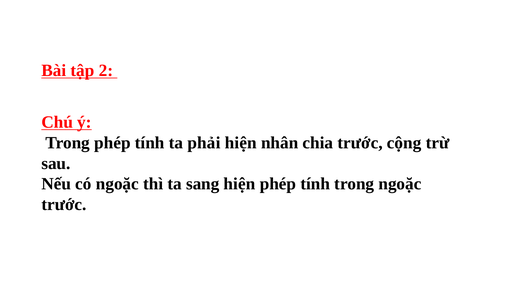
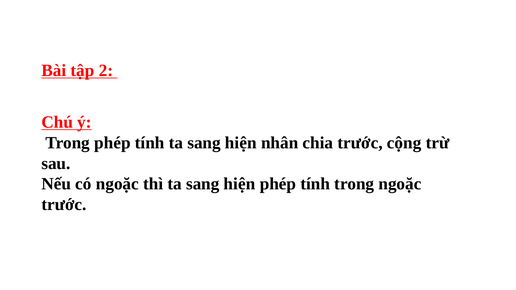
tính ta phải: phải -> sang
